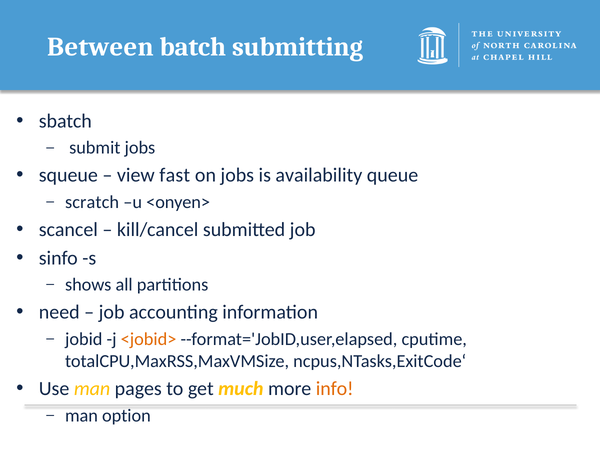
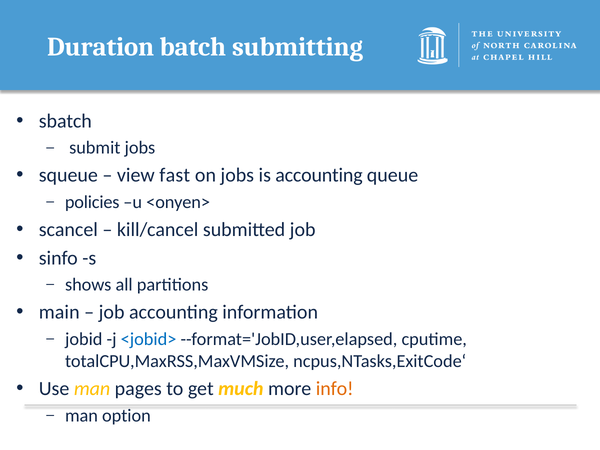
Between: Between -> Duration
is availability: availability -> accounting
scratch: scratch -> policies
need: need -> main
<jobid> colour: orange -> blue
